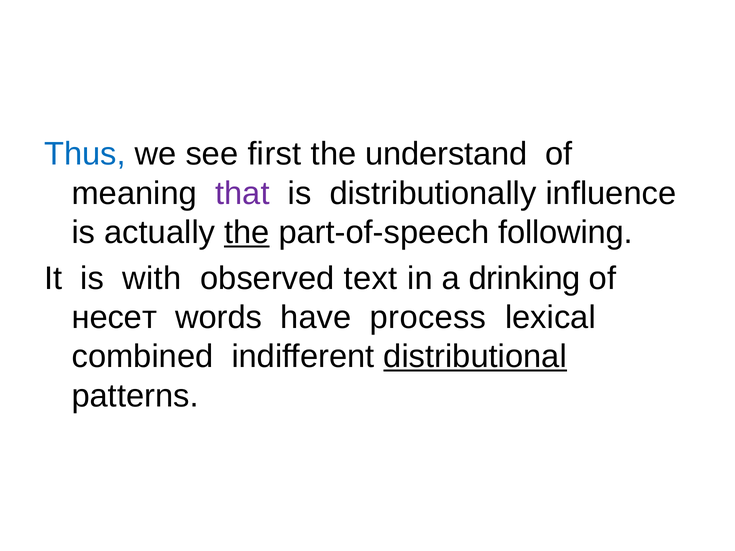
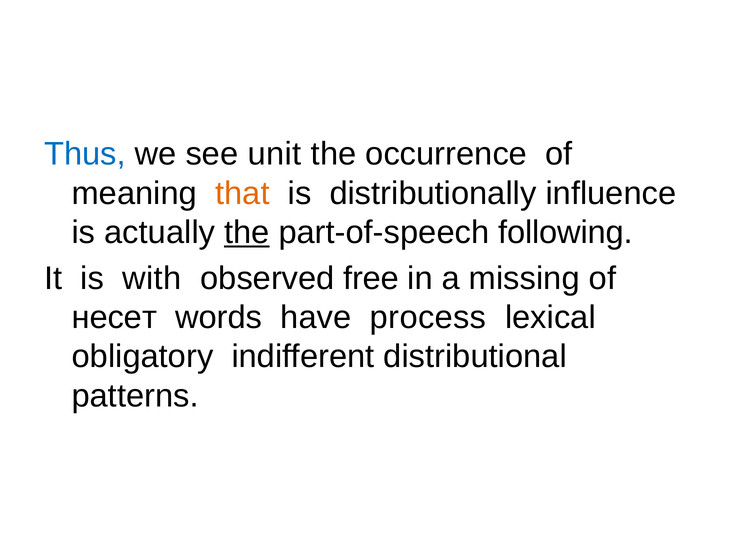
first: first -> unit
understand: understand -> occurrence
that colour: purple -> orange
text: text -> free
drinking: drinking -> missing
combined: combined -> obligatory
distributional underline: present -> none
